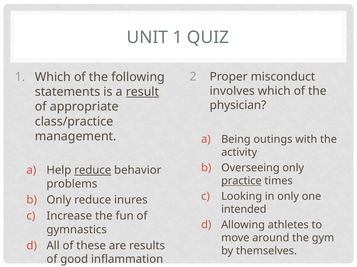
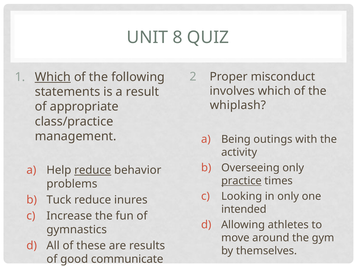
UNIT 1: 1 -> 8
Which at (53, 77) underline: none -> present
result underline: present -> none
physician: physician -> whiplash
Only at (59, 200): Only -> Tuck
inflammation: inflammation -> communicate
